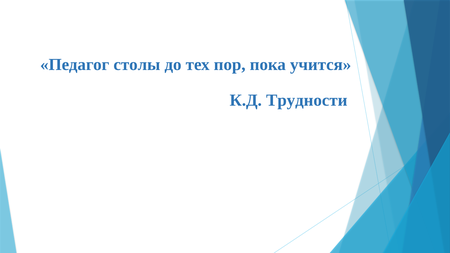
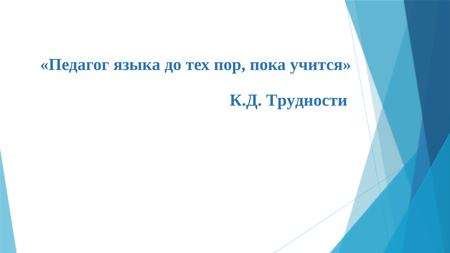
столы: столы -> языка
